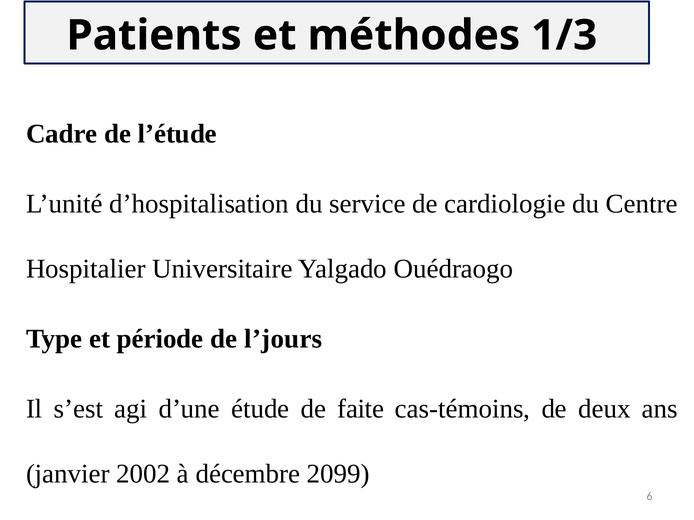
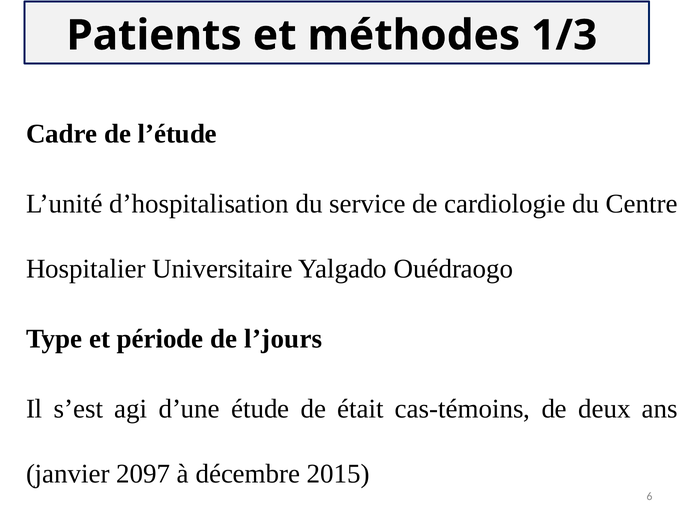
faite: faite -> était
2002: 2002 -> 2097
2099: 2099 -> 2015
